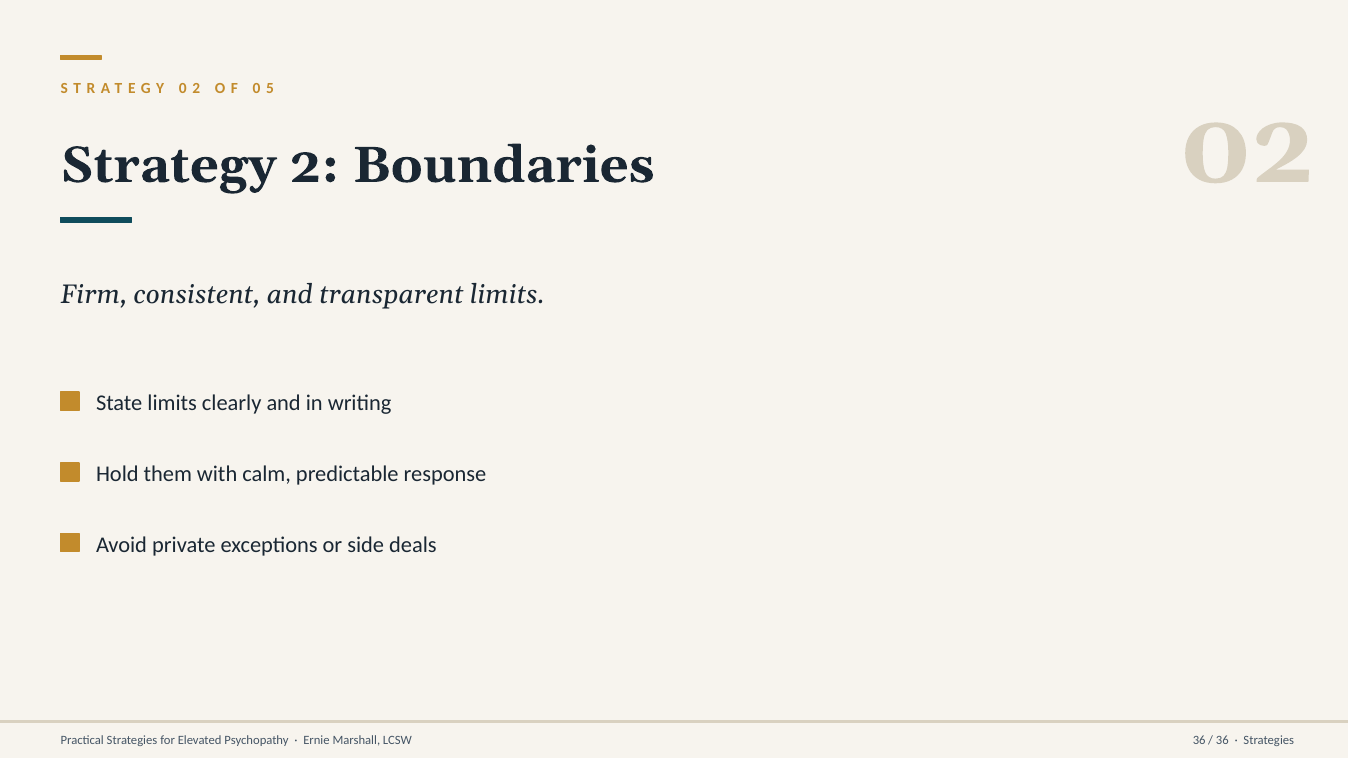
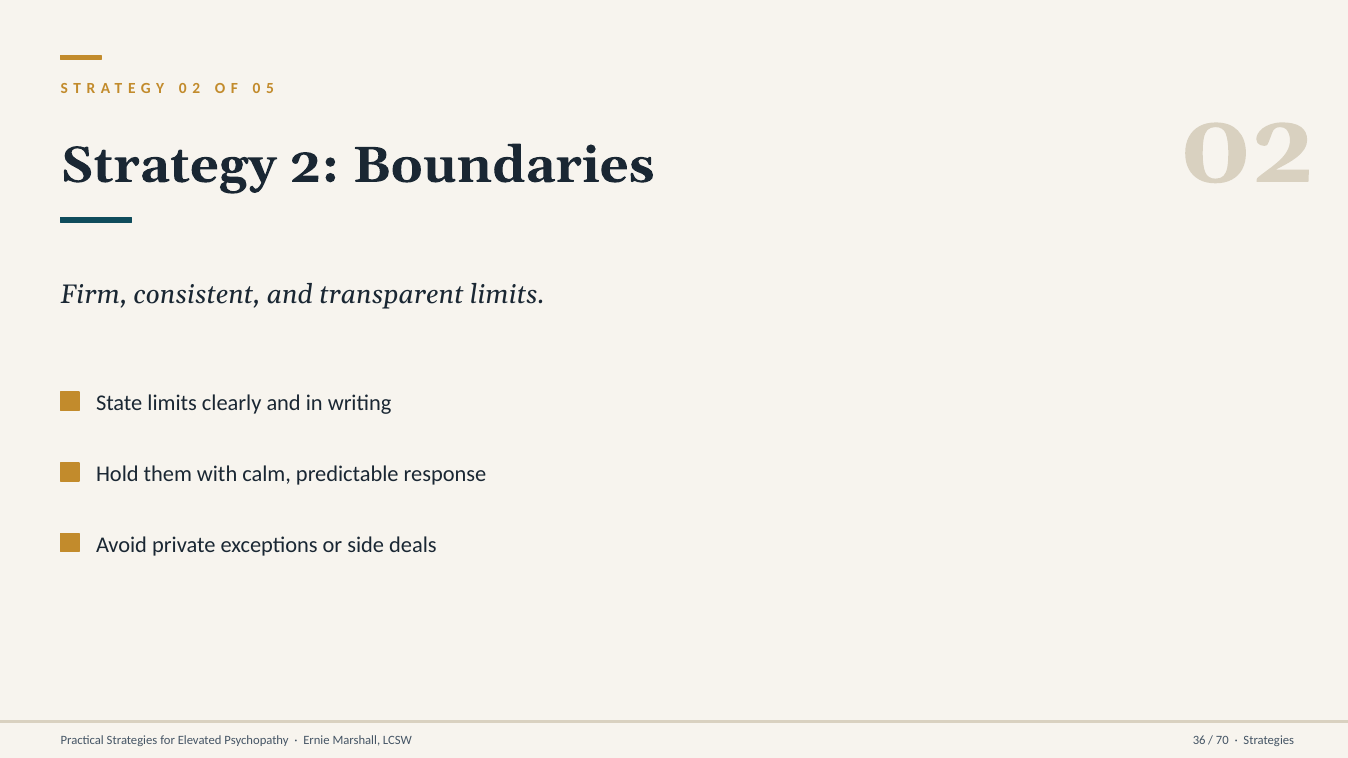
36 at (1222, 741): 36 -> 70
